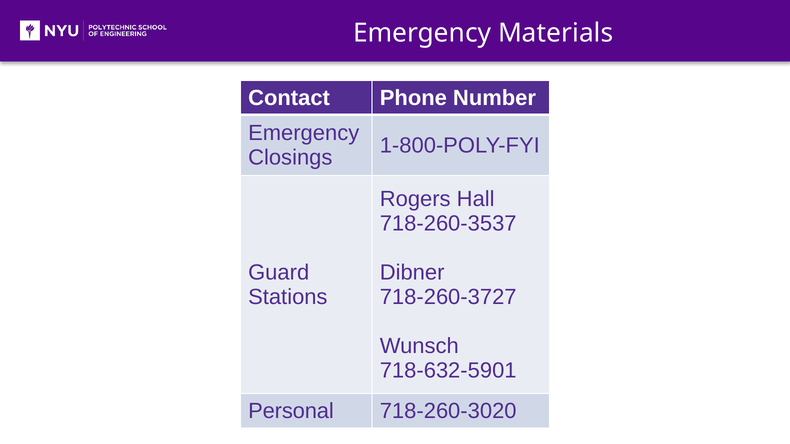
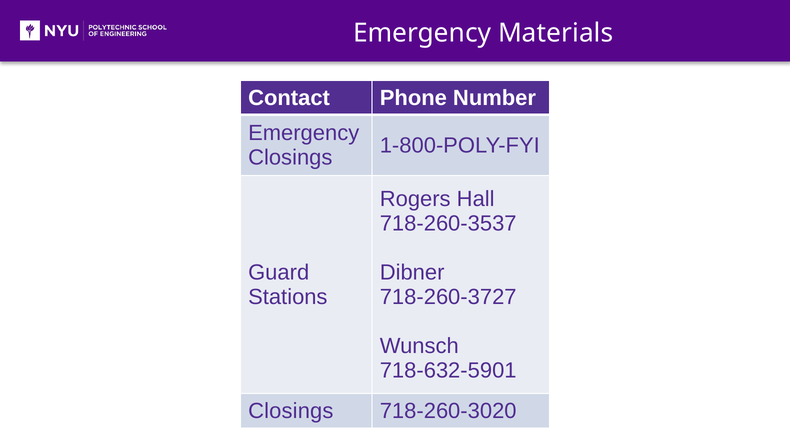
Personal at (291, 411): Personal -> Closings
